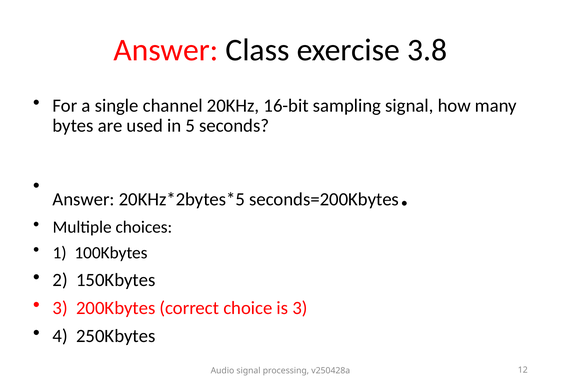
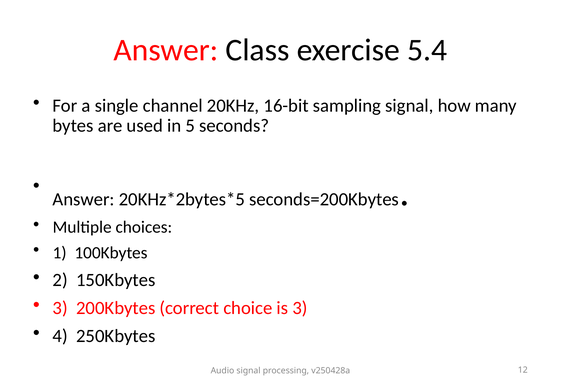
3.8: 3.8 -> 5.4
